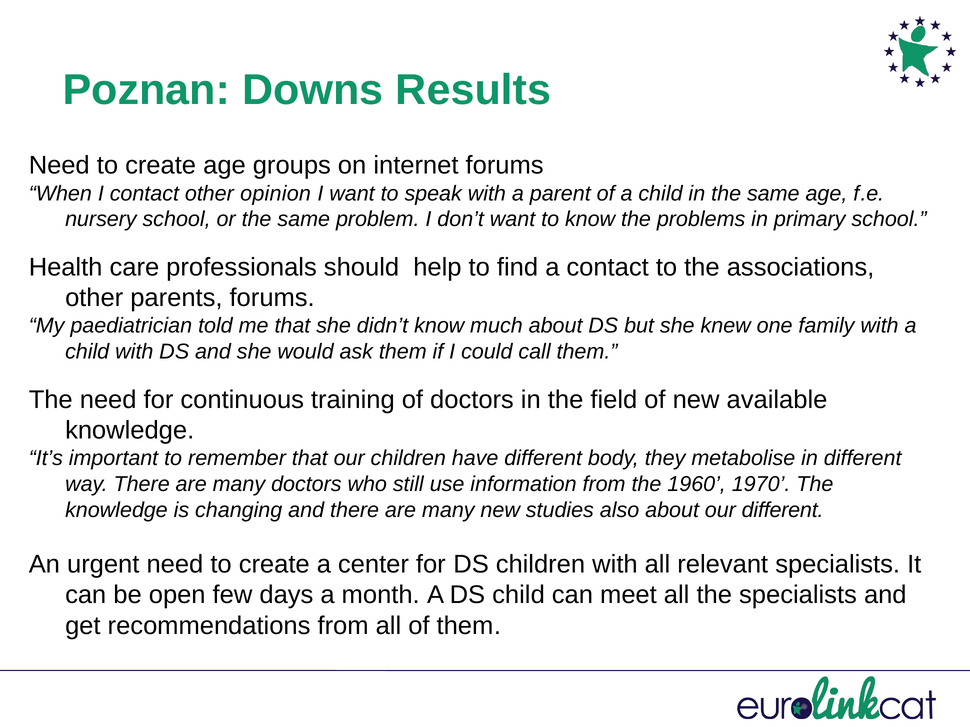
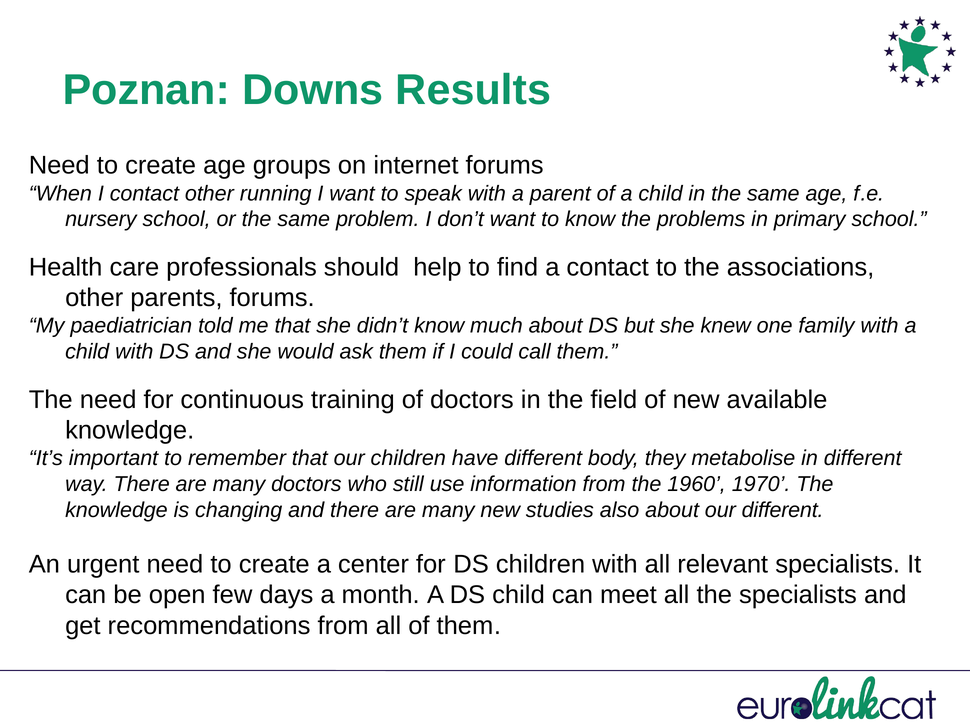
opinion: opinion -> running
